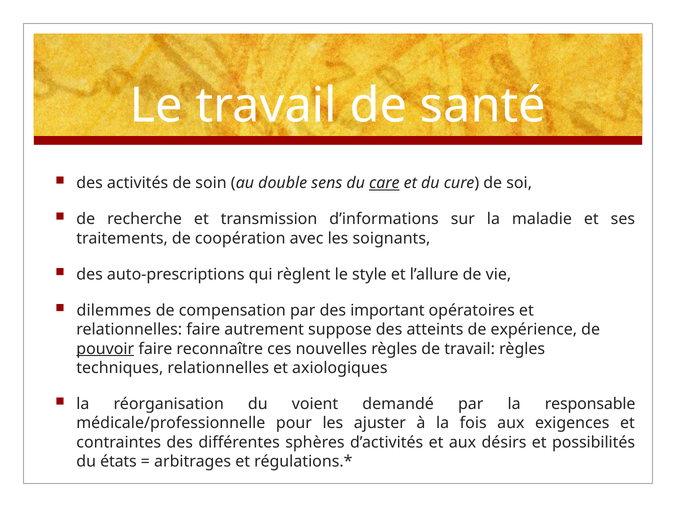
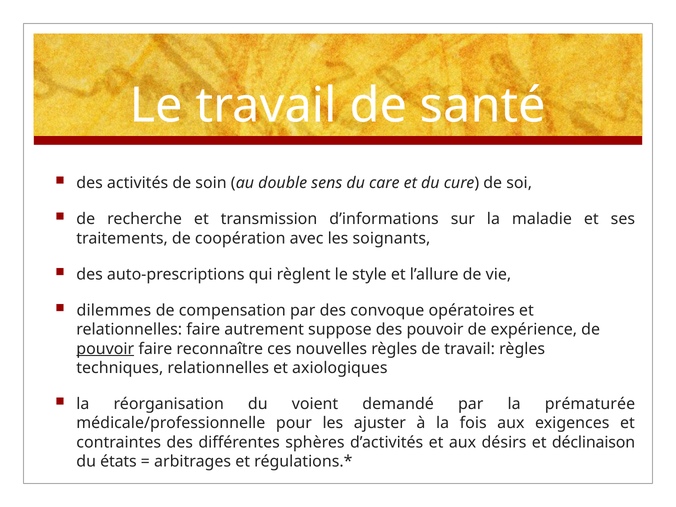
care underline: present -> none
important: important -> convoque
des atteints: atteints -> pouvoir
responsable: responsable -> prématurée
possibilités: possibilités -> déclinaison
